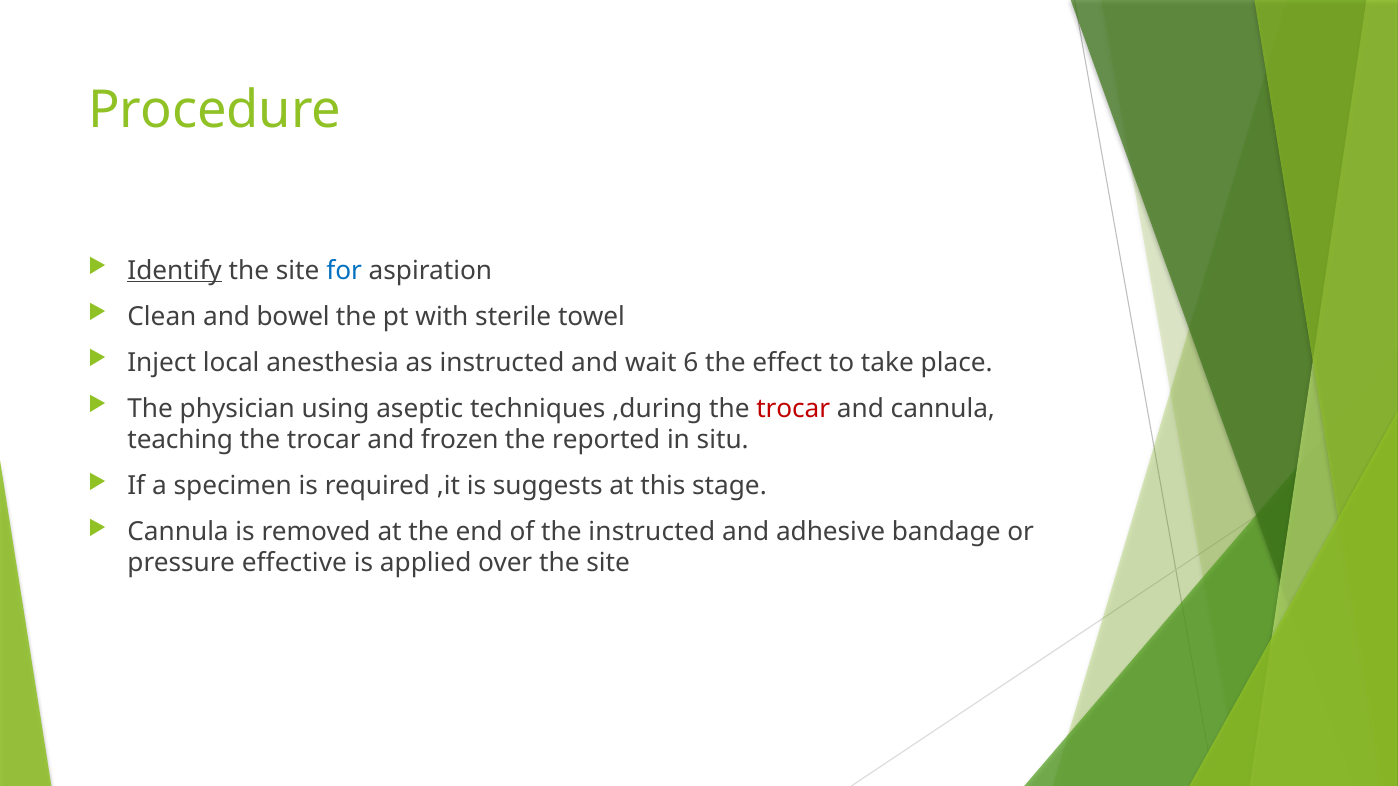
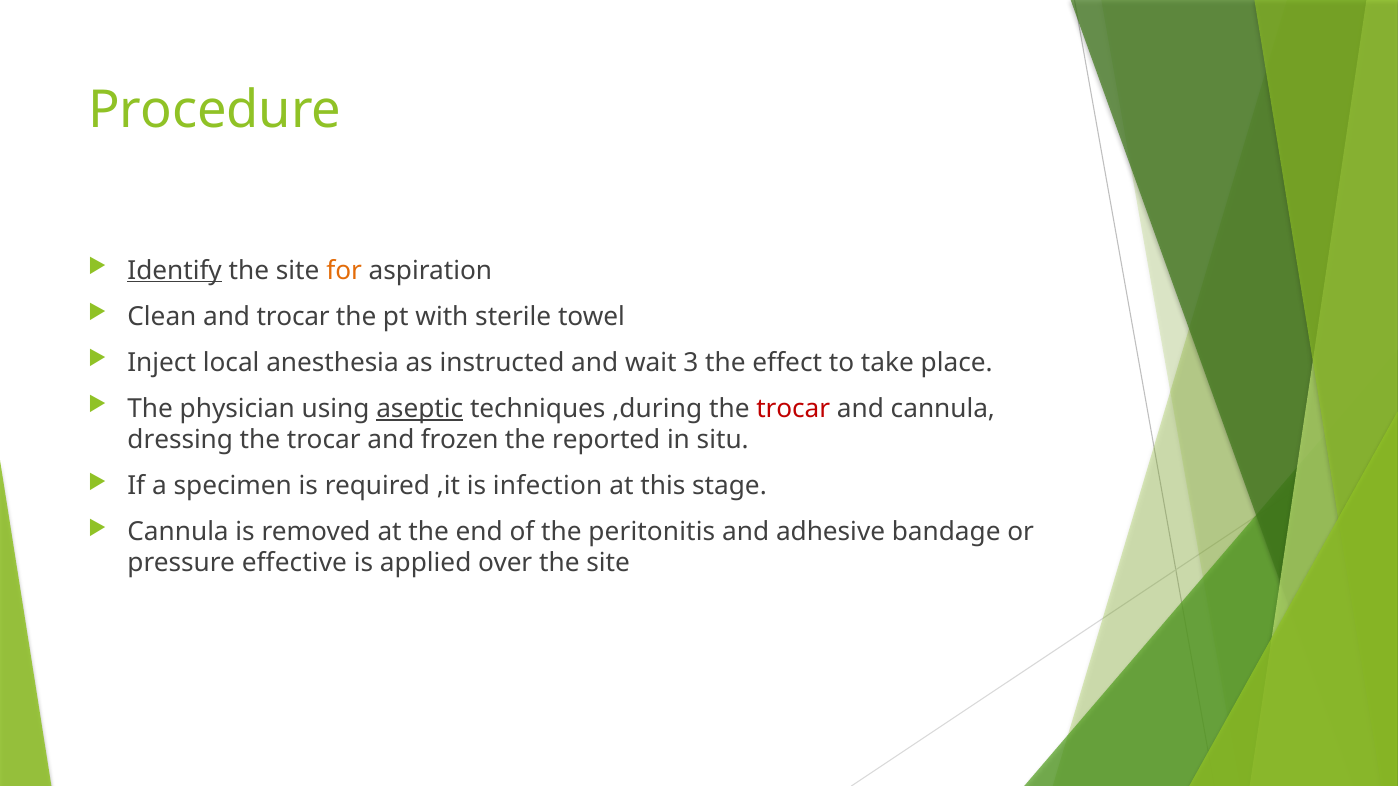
for colour: blue -> orange
and bowel: bowel -> trocar
6: 6 -> 3
aseptic underline: none -> present
teaching: teaching -> dressing
suggests: suggests -> infection
the instructed: instructed -> peritonitis
